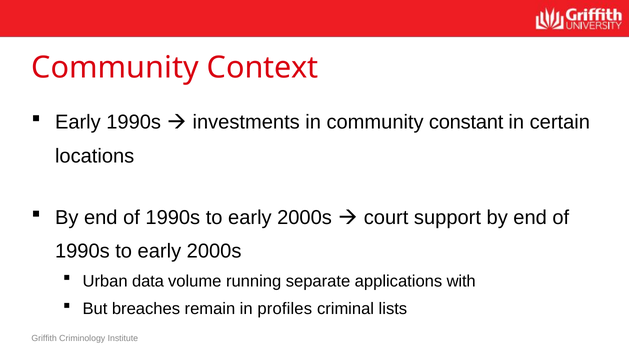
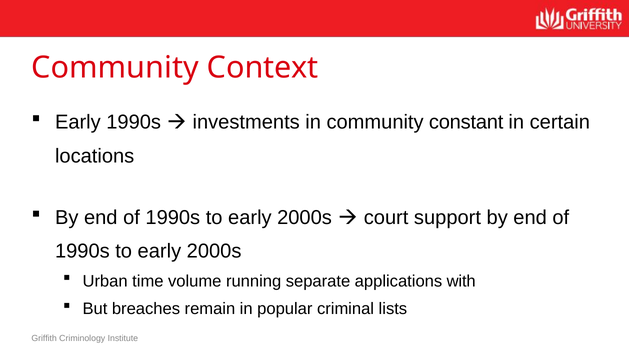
data: data -> time
profiles: profiles -> popular
